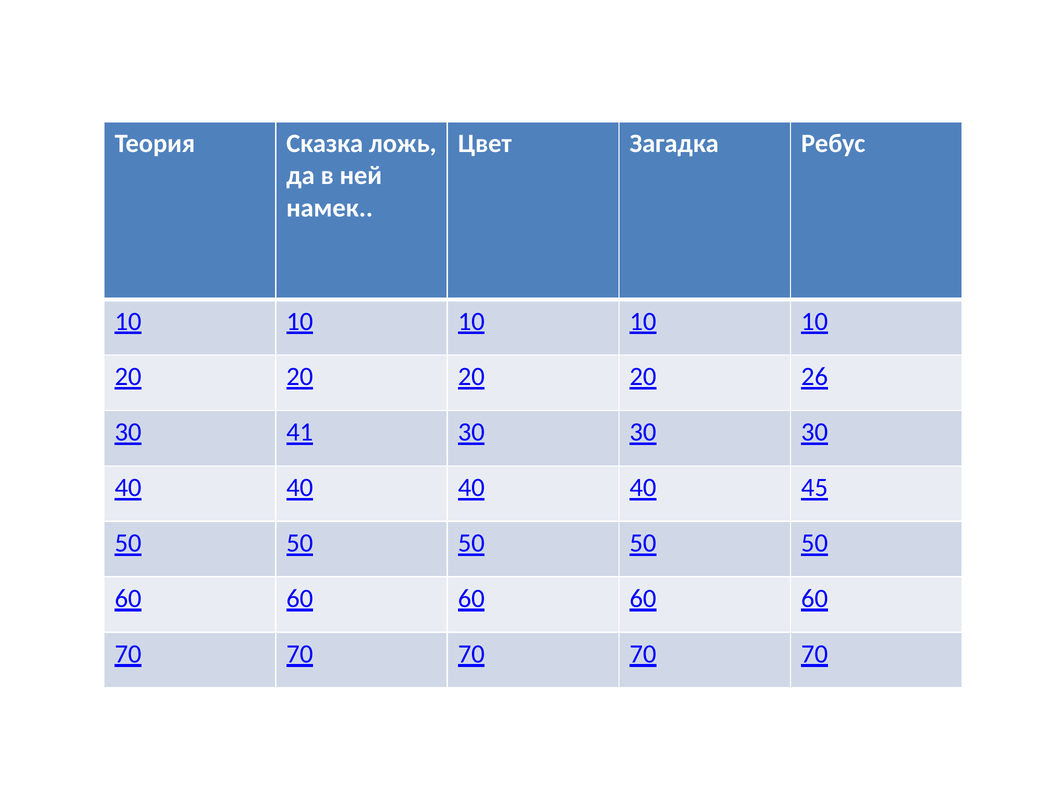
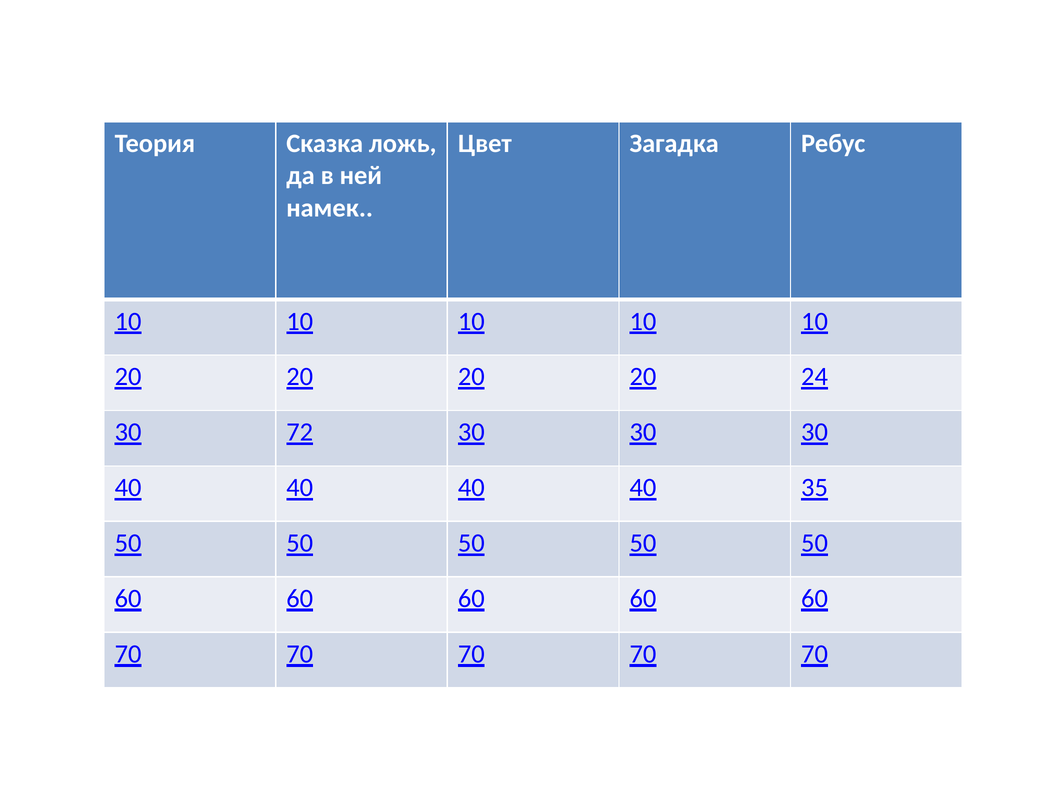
26: 26 -> 24
41: 41 -> 72
45: 45 -> 35
